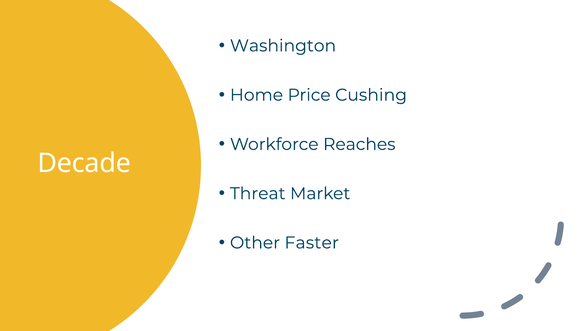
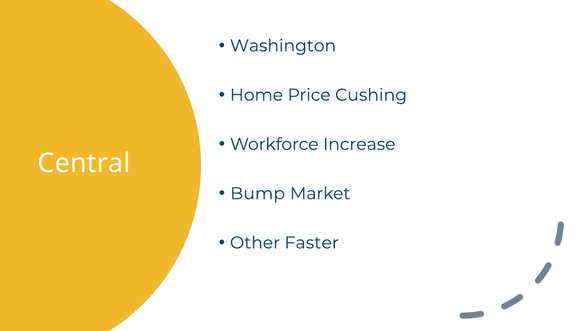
Reaches: Reaches -> Increase
Decade: Decade -> Central
Threat: Threat -> Bump
